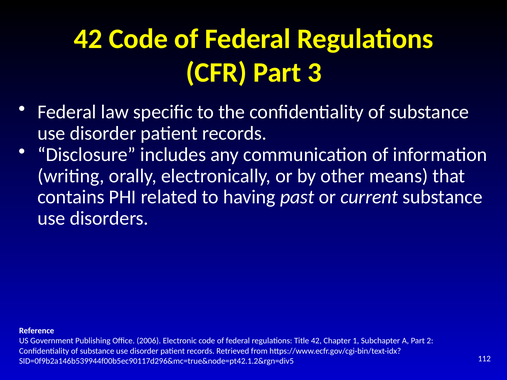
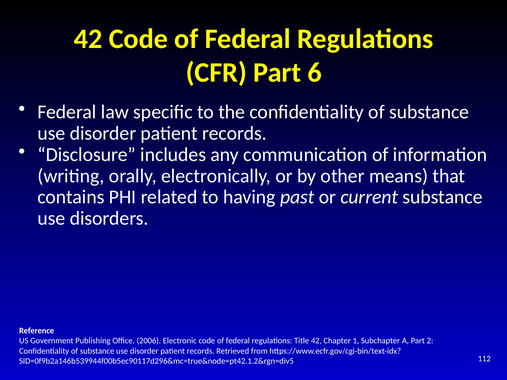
3: 3 -> 6
